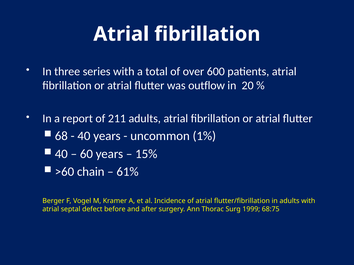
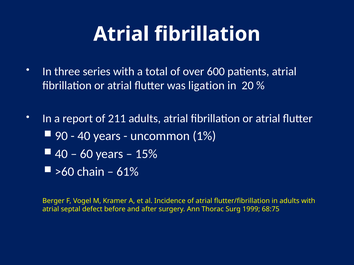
outflow: outflow -> ligation
68: 68 -> 90
